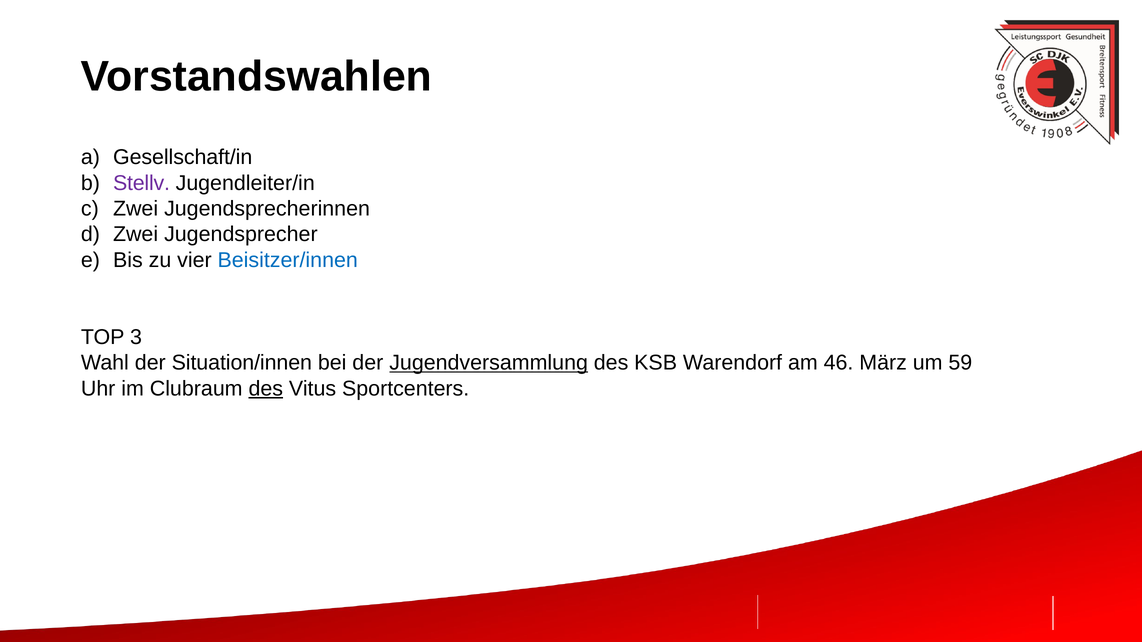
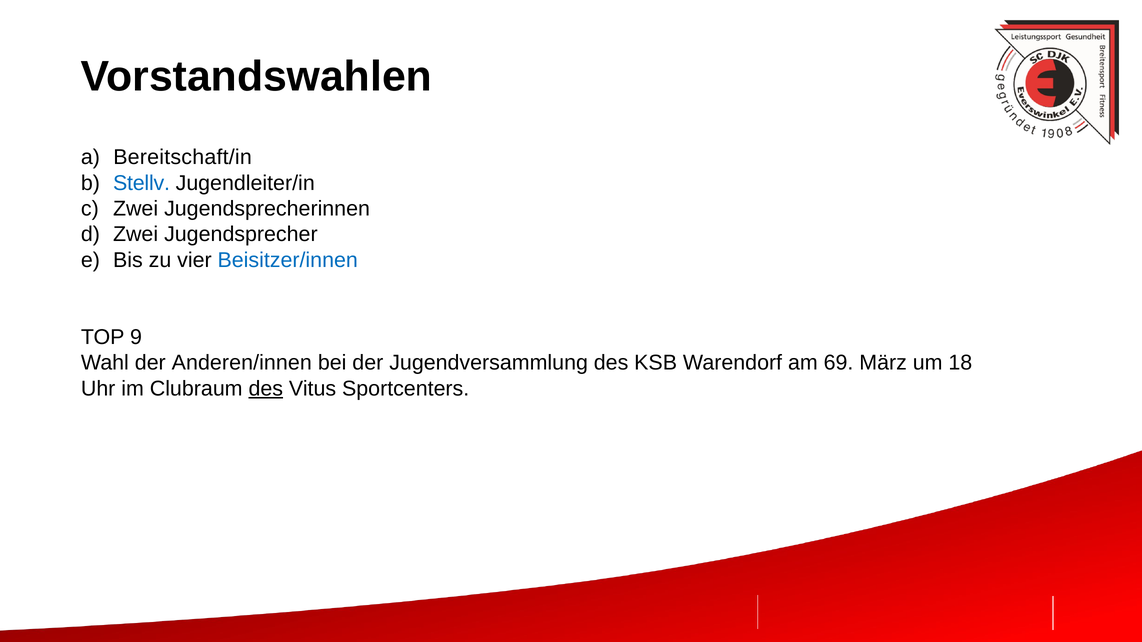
Gesellschaft/in: Gesellschaft/in -> Bereitschaft/in
Stellv colour: purple -> blue
3: 3 -> 9
Situation/innen: Situation/innen -> Anderen/innen
Jugendversammlung underline: present -> none
46: 46 -> 69
59: 59 -> 18
